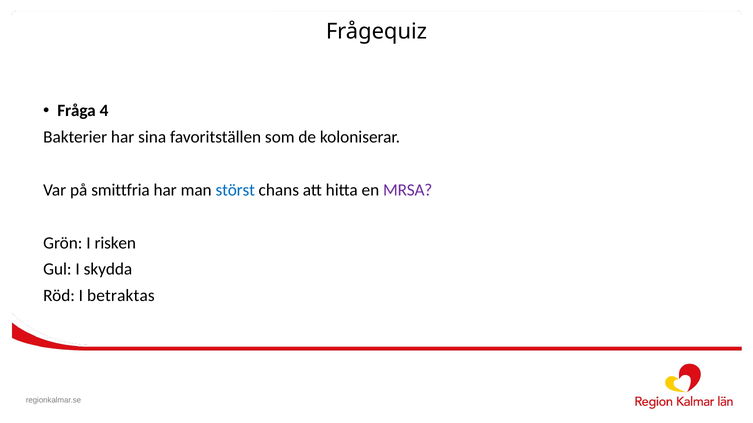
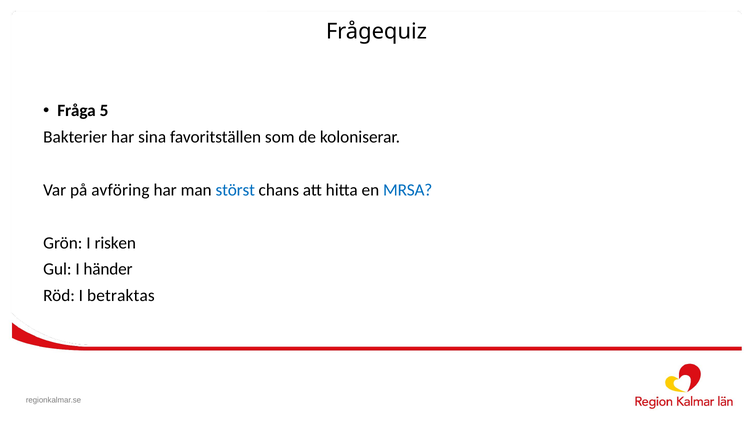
4: 4 -> 5
smittfria: smittfria -> avföring
MRSA colour: purple -> blue
skydda: skydda -> händer
